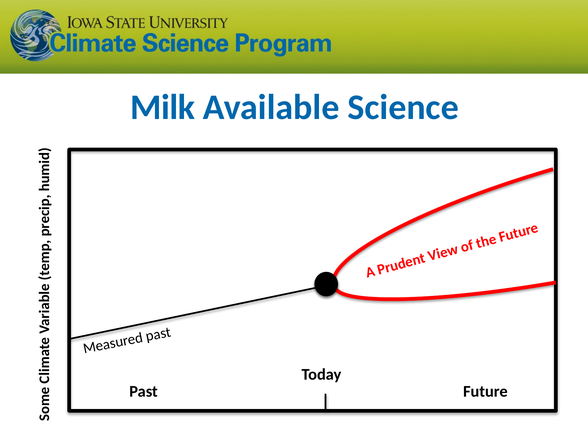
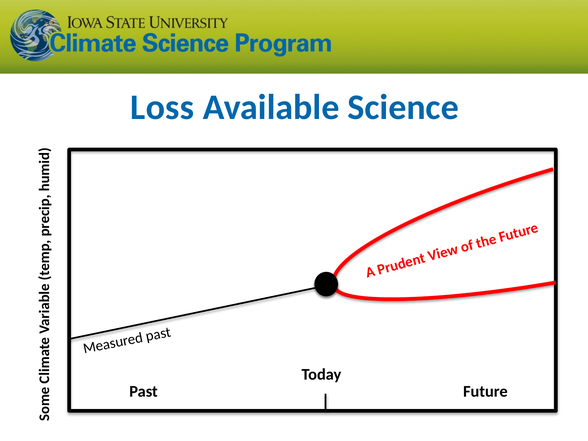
Milk: Milk -> Loss
